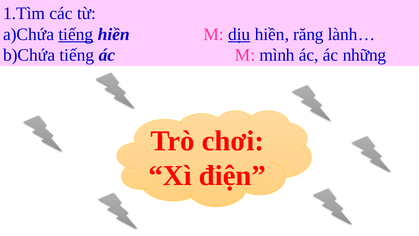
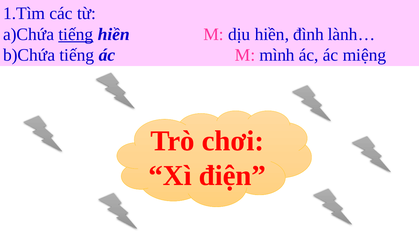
dịu underline: present -> none
răng: răng -> đình
những: những -> miệng
